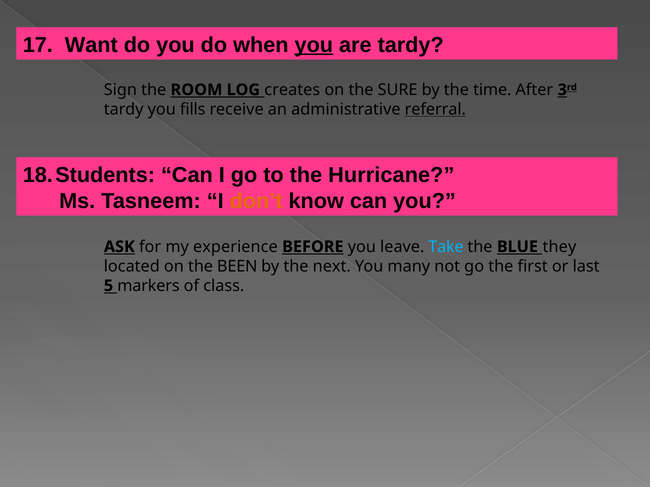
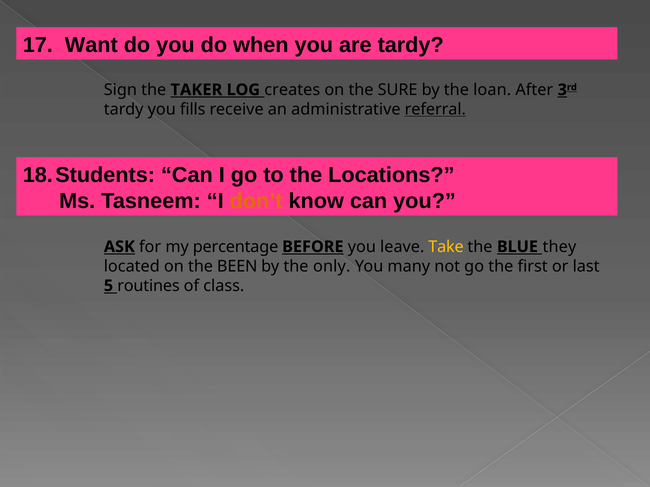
you at (314, 45) underline: present -> none
ROOM: ROOM -> TAKER
time: time -> loan
Hurricane: Hurricane -> Locations
experience: experience -> percentage
Take colour: light blue -> yellow
next: next -> only
markers: markers -> routines
